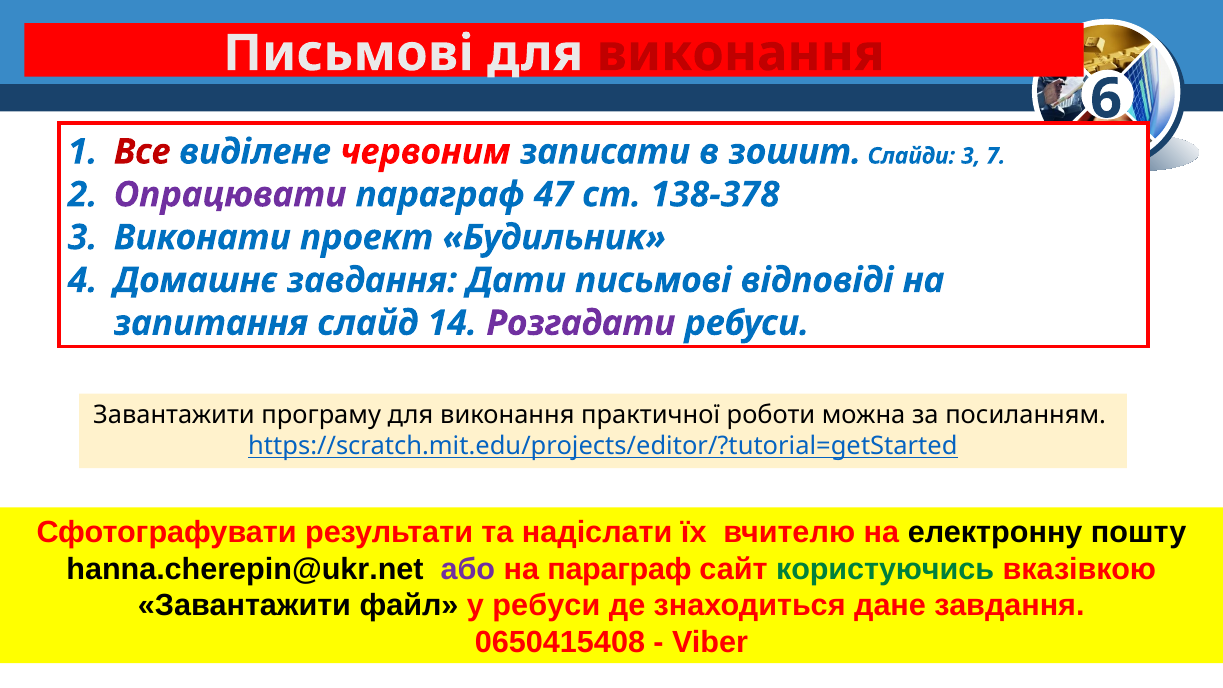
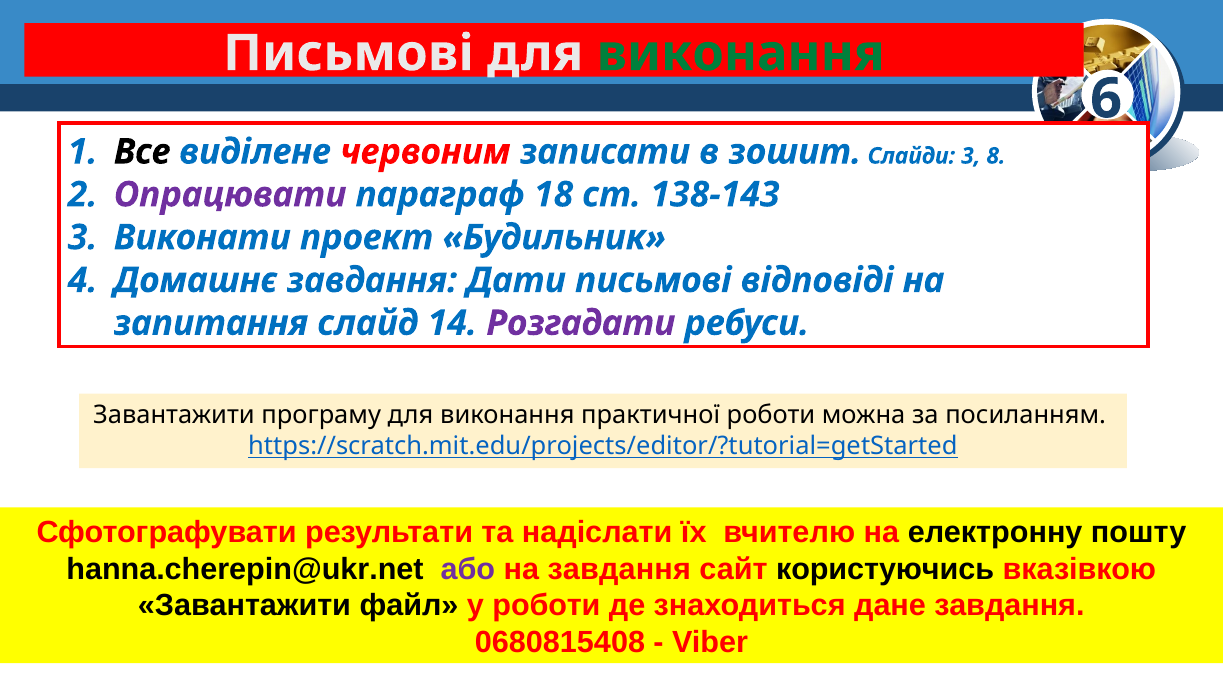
виконання at (741, 53) colour: red -> green
Все colour: red -> black
7: 7 -> 8
47: 47 -> 18
138-378: 138-378 -> 138-143
на параграф: параграф -> завдання
користуючись colour: green -> black
у ребуси: ребуси -> роботи
0650415408: 0650415408 -> 0680815408
